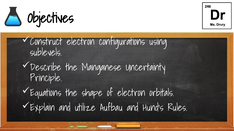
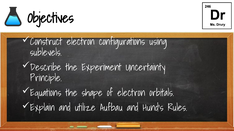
Manganese: Manganese -> Experiment
